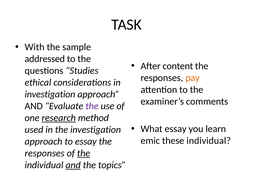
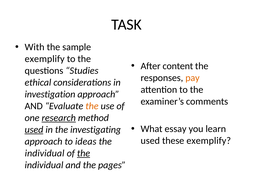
addressed at (45, 59): addressed -> exemplify
the at (92, 106) colour: purple -> orange
used at (34, 130) underline: none -> present
the investigation: investigation -> investigating
emic at (150, 141): emic -> used
these individual: individual -> exemplify
to essay: essay -> ideas
responses at (45, 153): responses -> individual
and at (73, 165) underline: present -> none
topics: topics -> pages
